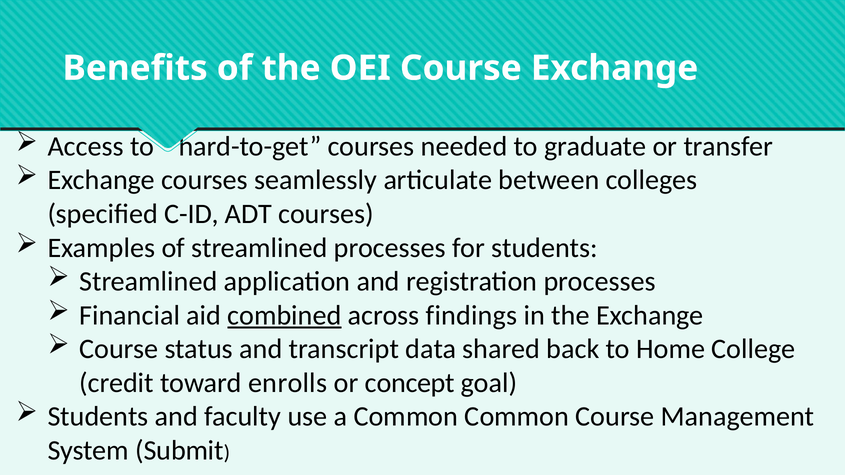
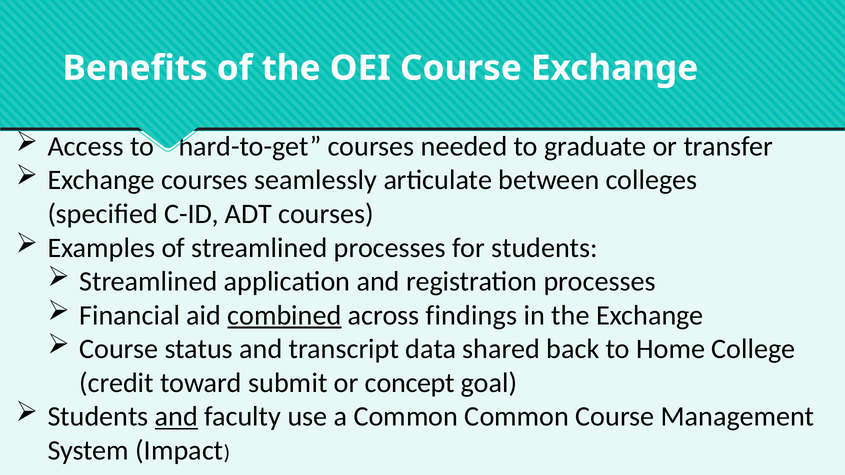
enrolls: enrolls -> submit
and at (176, 417) underline: none -> present
Submit: Submit -> Impact
